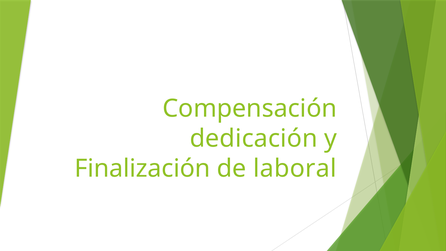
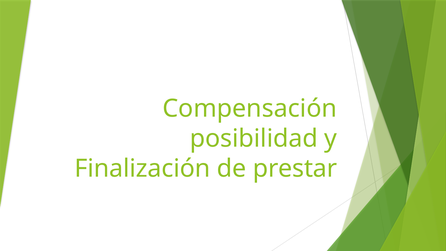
dedicación: dedicación -> posibilidad
laboral: laboral -> prestar
